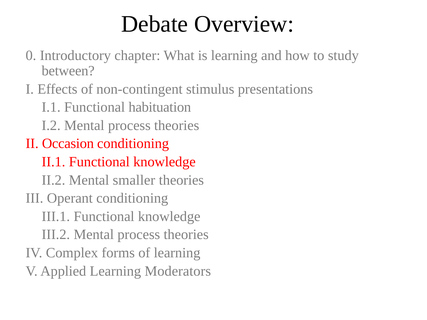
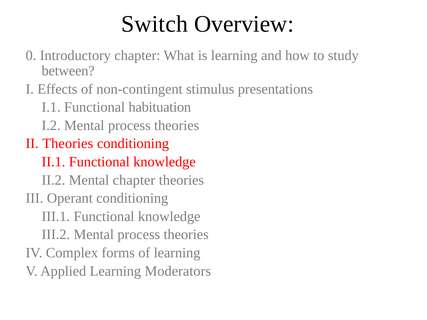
Debate: Debate -> Switch
II Occasion: Occasion -> Theories
Mental smaller: smaller -> chapter
